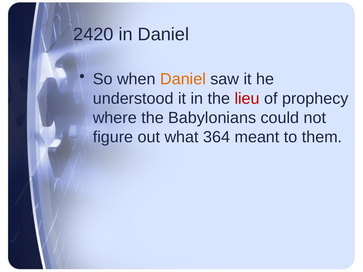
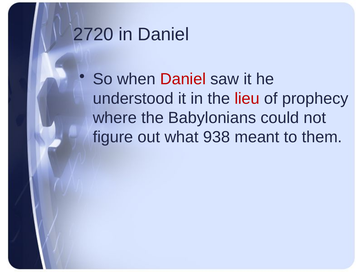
2420: 2420 -> 2720
Daniel at (183, 79) colour: orange -> red
364: 364 -> 938
